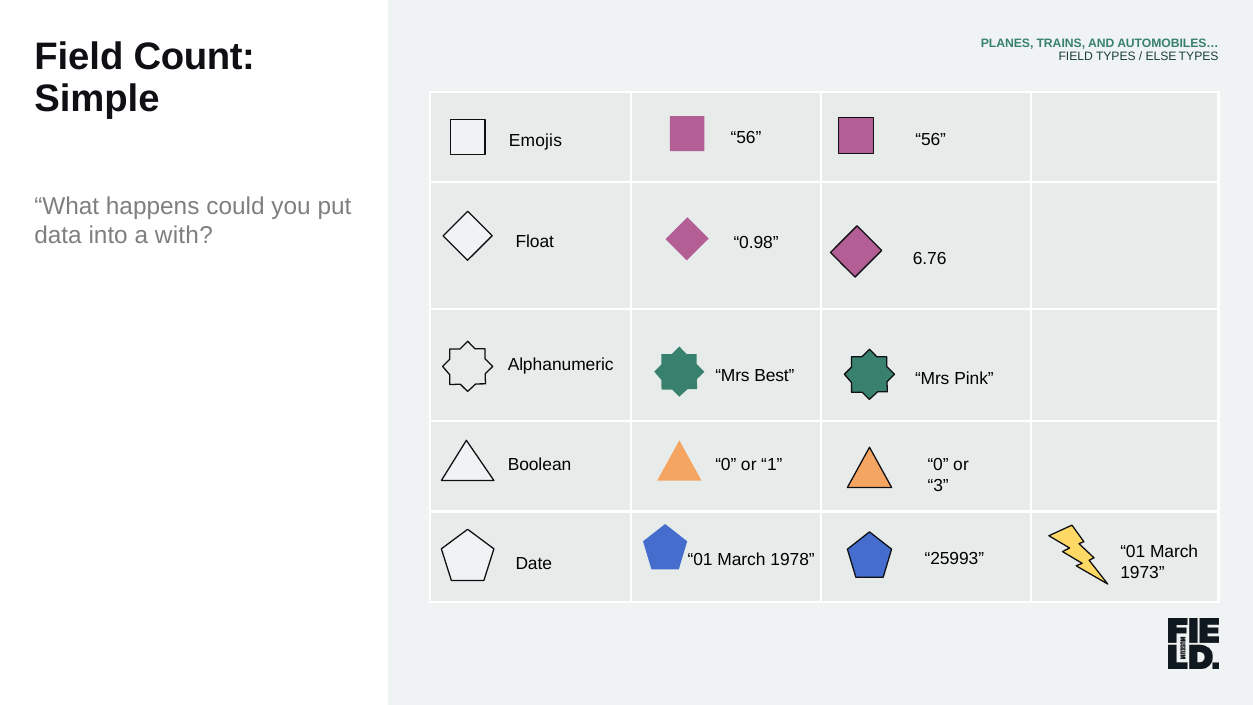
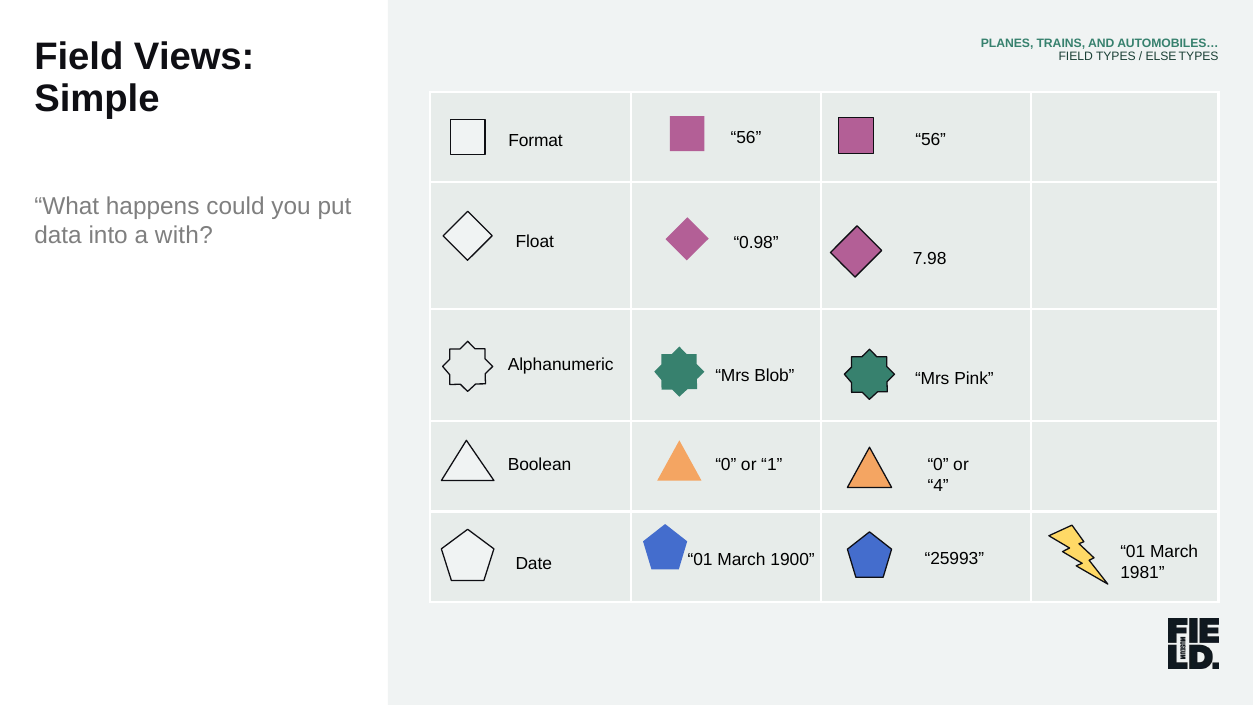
Count: Count -> Views
Emojis: Emojis -> Format
6.76: 6.76 -> 7.98
Best: Best -> Blob
3: 3 -> 4
1978: 1978 -> 1900
1973: 1973 -> 1981
